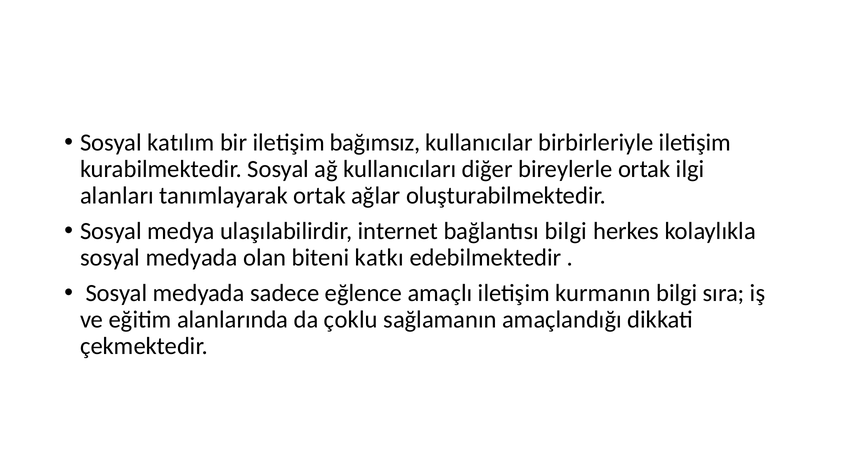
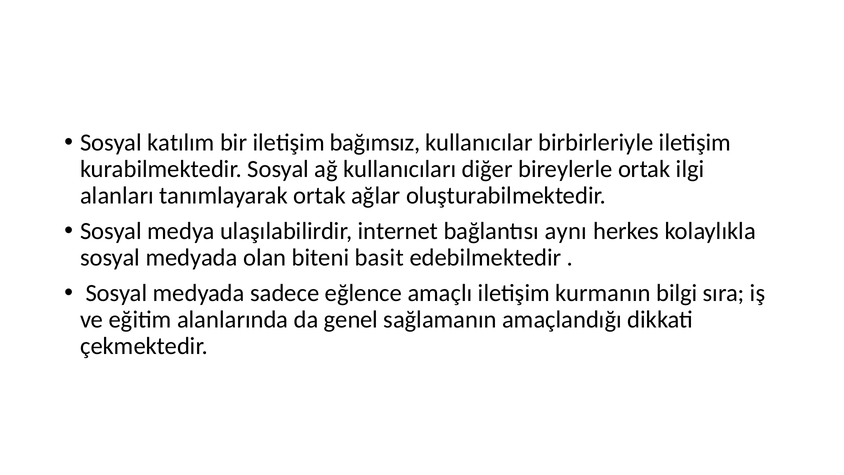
bağlantısı bilgi: bilgi -> aynı
katkı: katkı -> basit
çoklu: çoklu -> genel
